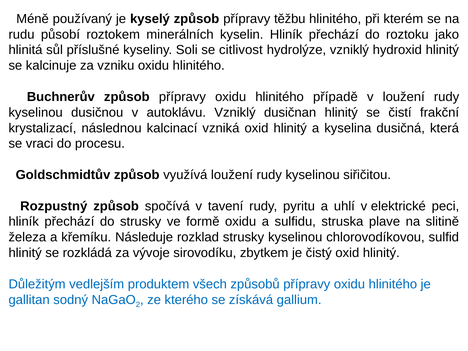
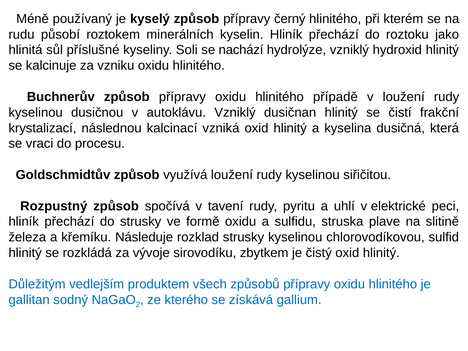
těžbu: těžbu -> černý
citlivost: citlivost -> nachází
